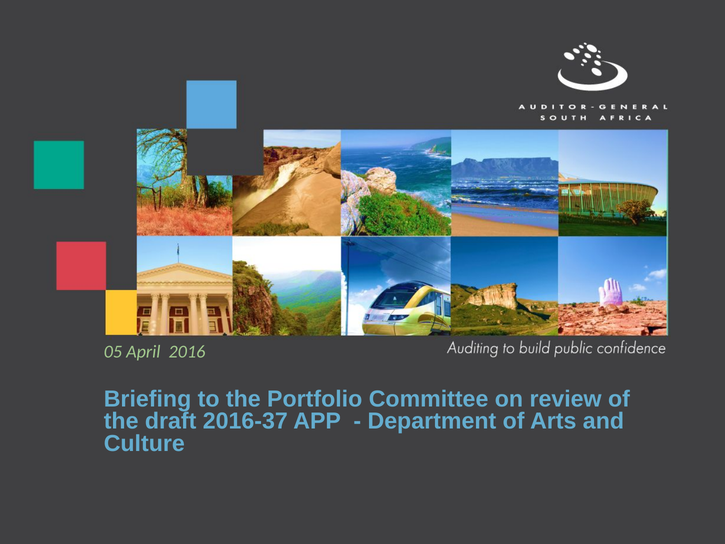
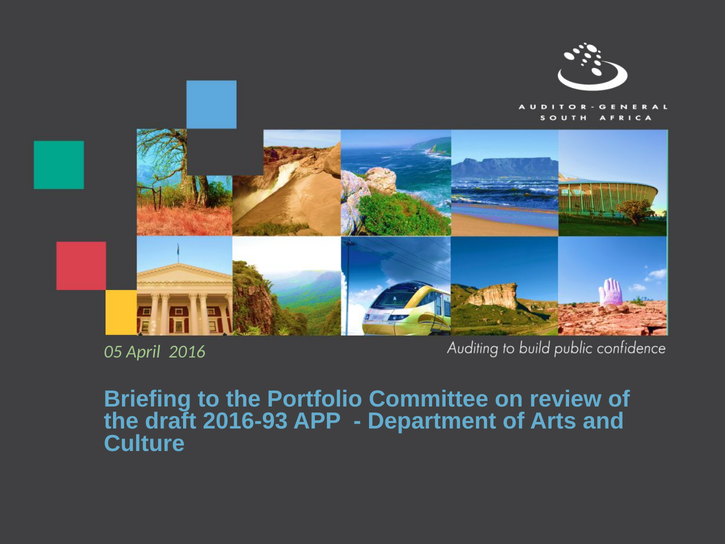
2016-37: 2016-37 -> 2016-93
